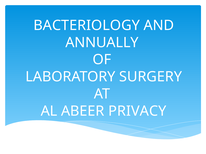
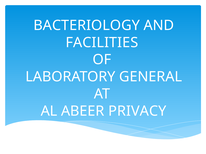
ANNUALLY: ANNUALLY -> FACILITIES
SURGERY: SURGERY -> GENERAL
